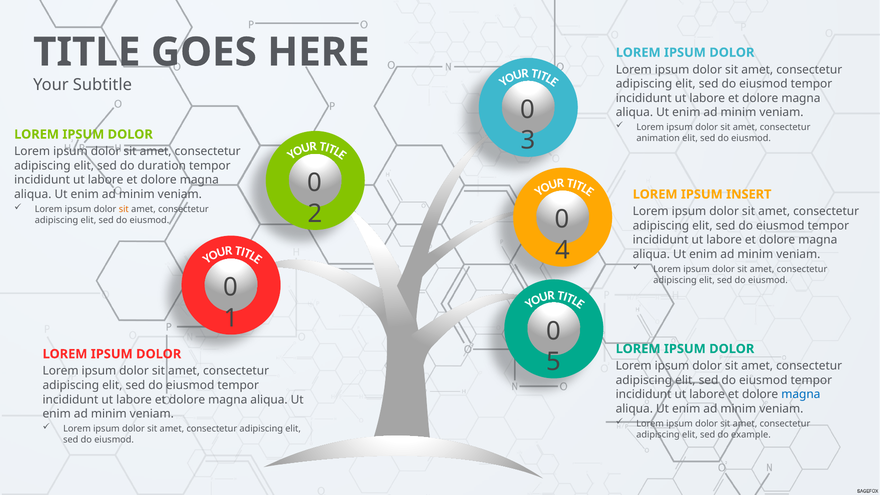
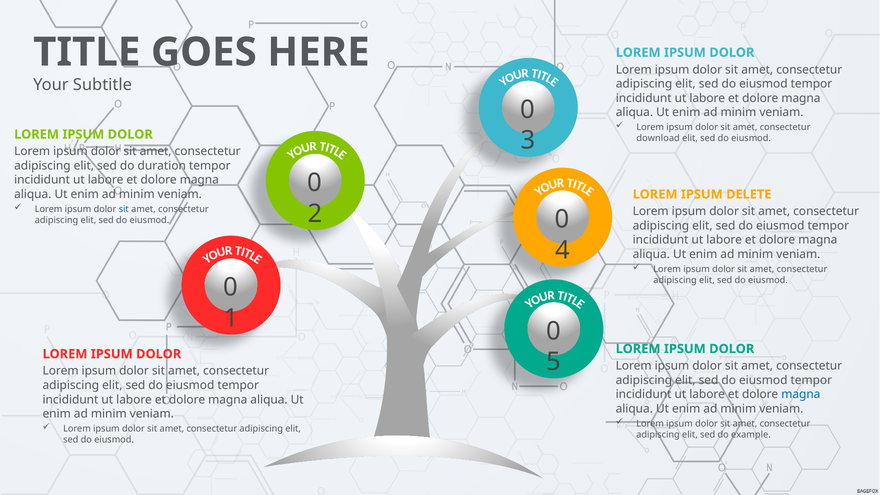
animation: animation -> download
INSERT: INSERT -> DELETE
sit at (124, 209) colour: orange -> blue
